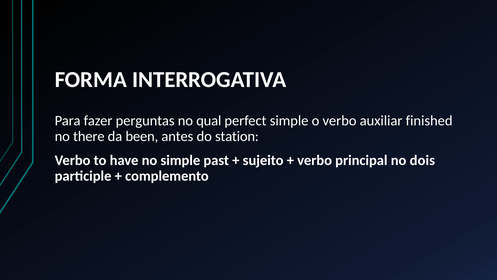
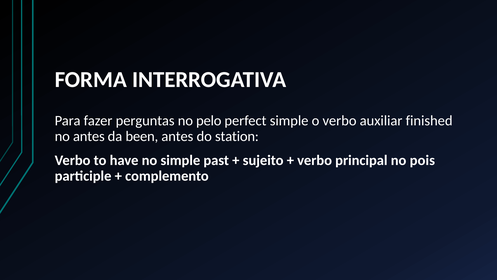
qual: qual -> pelo
no there: there -> antes
dois: dois -> pois
